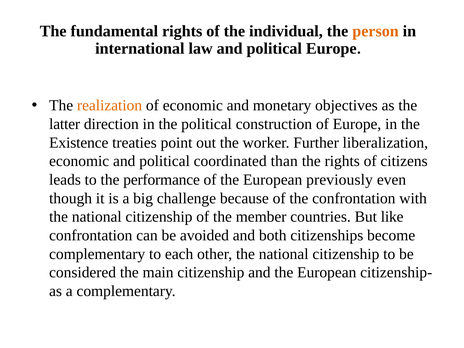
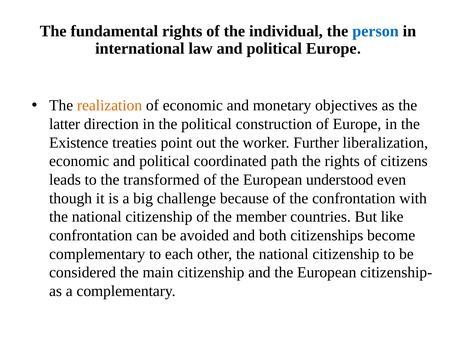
person colour: orange -> blue
than: than -> path
performance: performance -> transformed
previously: previously -> understood
